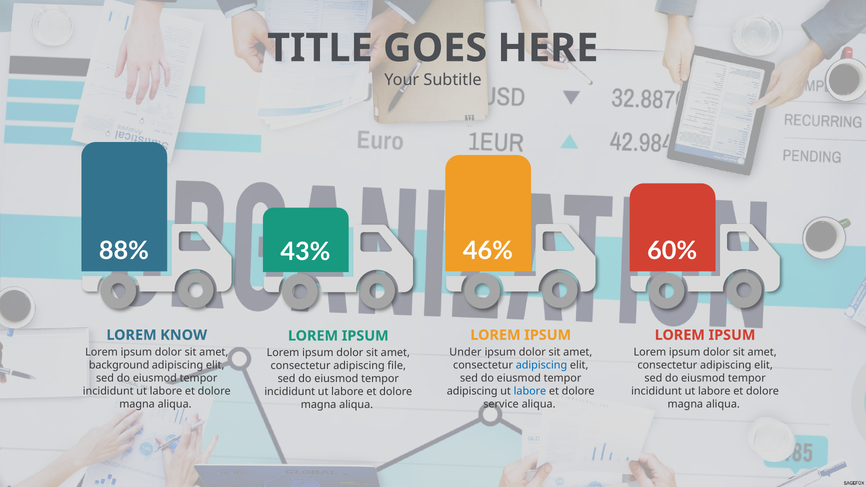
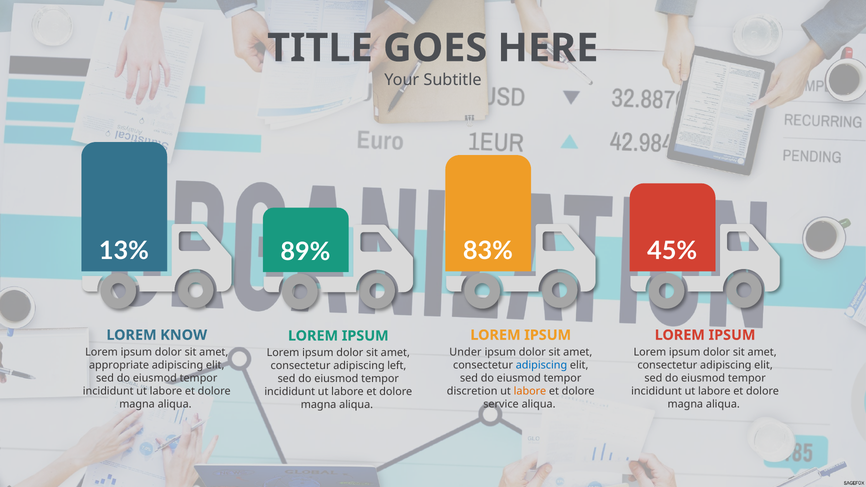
88%: 88% -> 13%
46%: 46% -> 83%
60%: 60% -> 45%
43%: 43% -> 89%
background: background -> appropriate
file: file -> left
adipiscing at (472, 391): adipiscing -> discretion
labore at (530, 391) colour: blue -> orange
